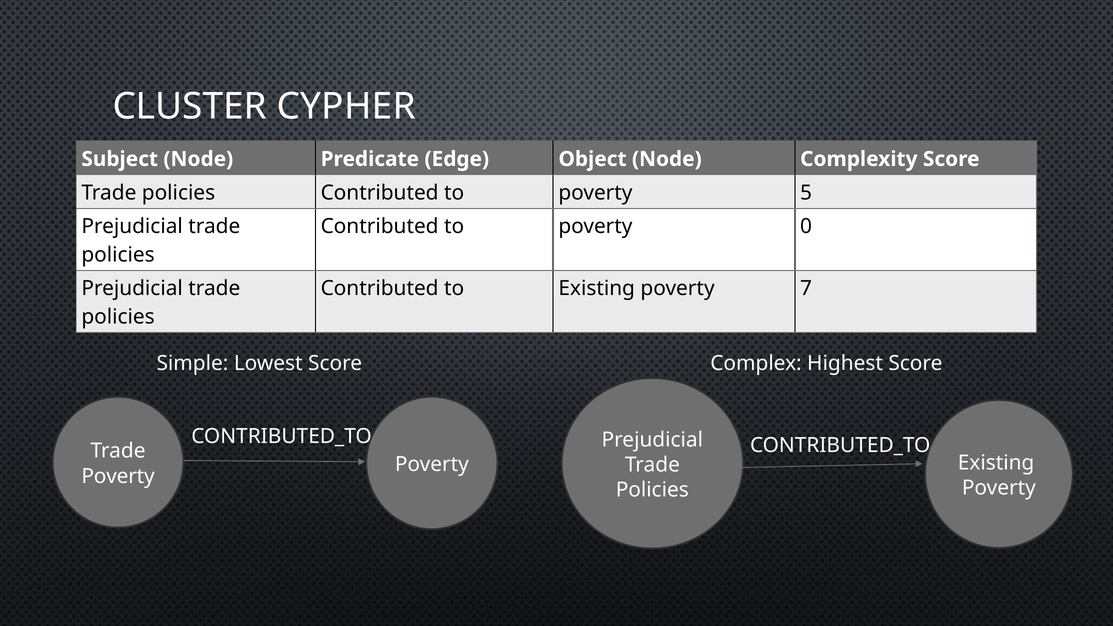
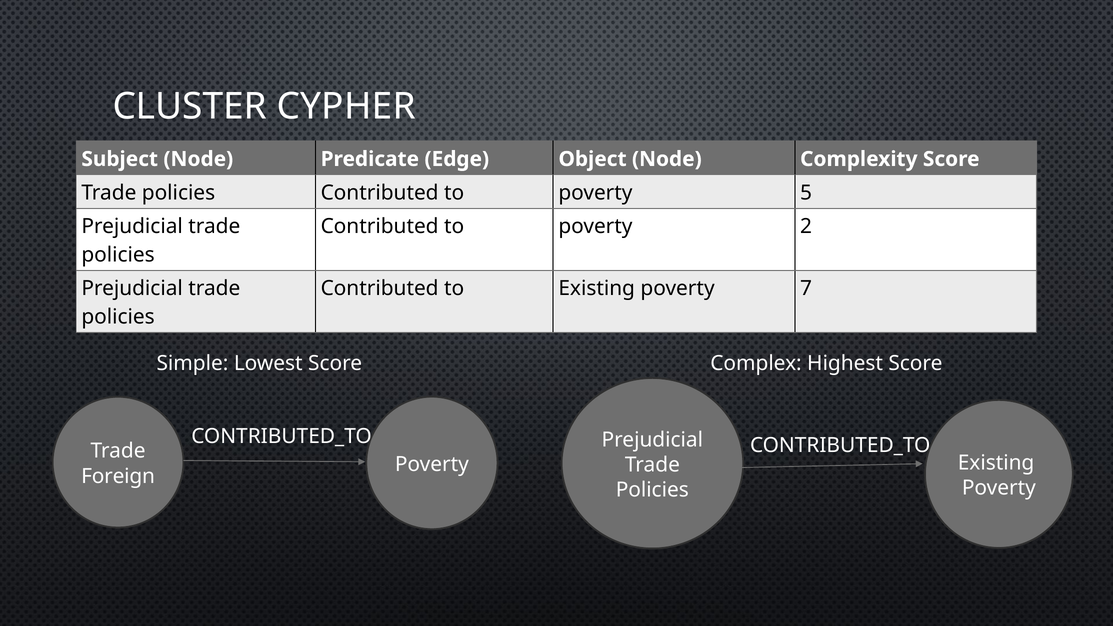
0: 0 -> 2
Poverty at (118, 476): Poverty -> Foreign
